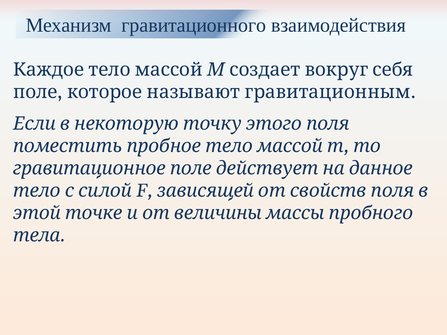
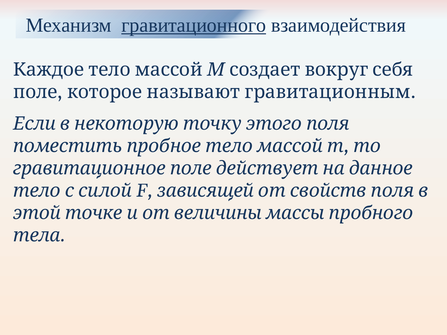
гравитационного underline: none -> present
